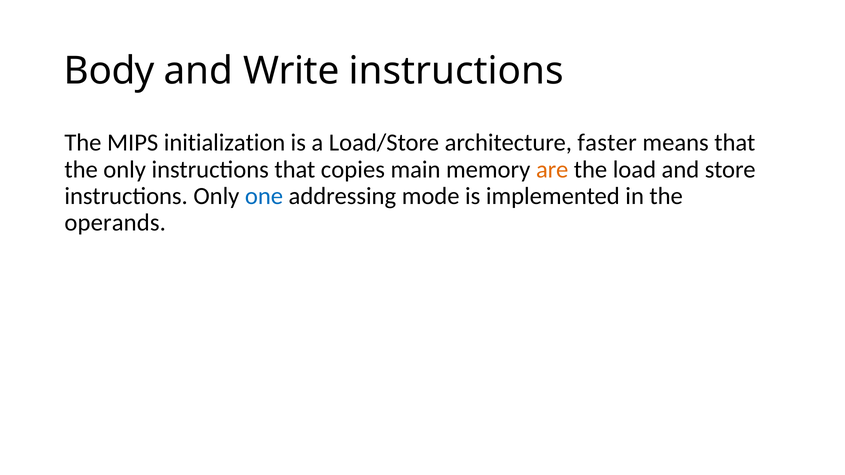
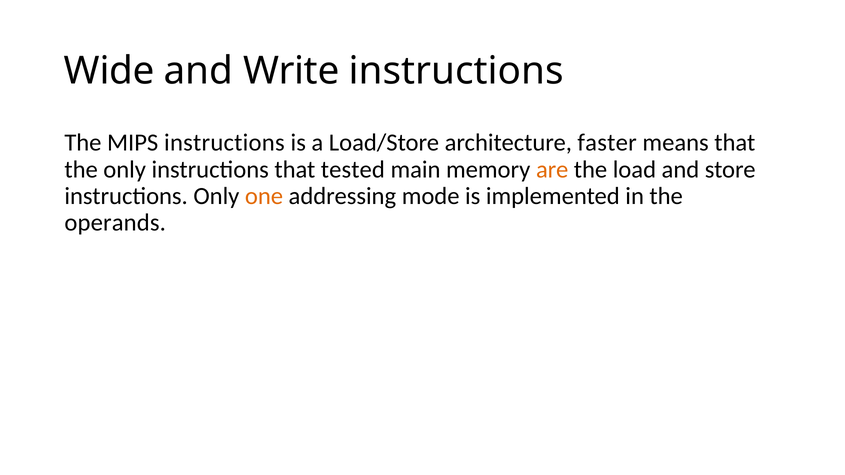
Body: Body -> Wide
MIPS initialization: initialization -> instructions
copies: copies -> tested
one colour: blue -> orange
